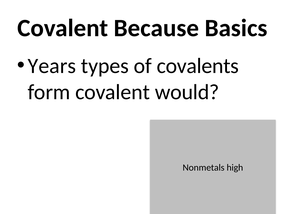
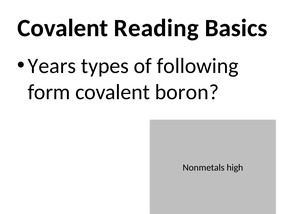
Because: Because -> Reading
covalents: covalents -> following
would: would -> boron
